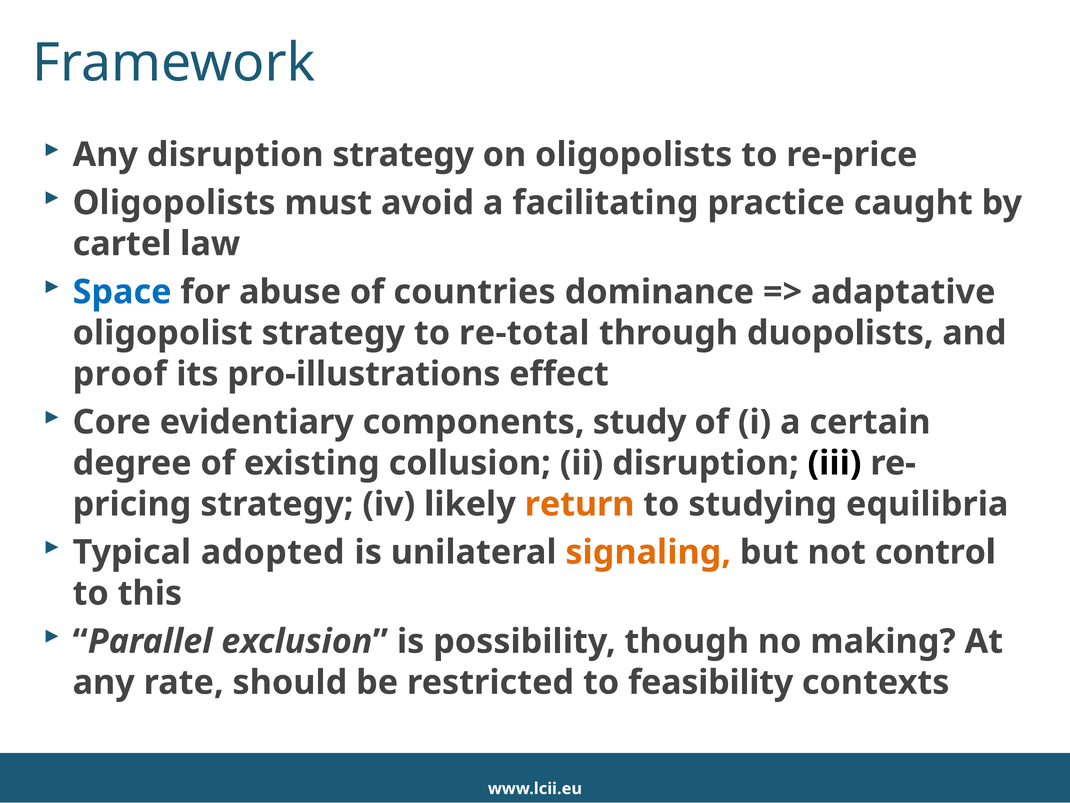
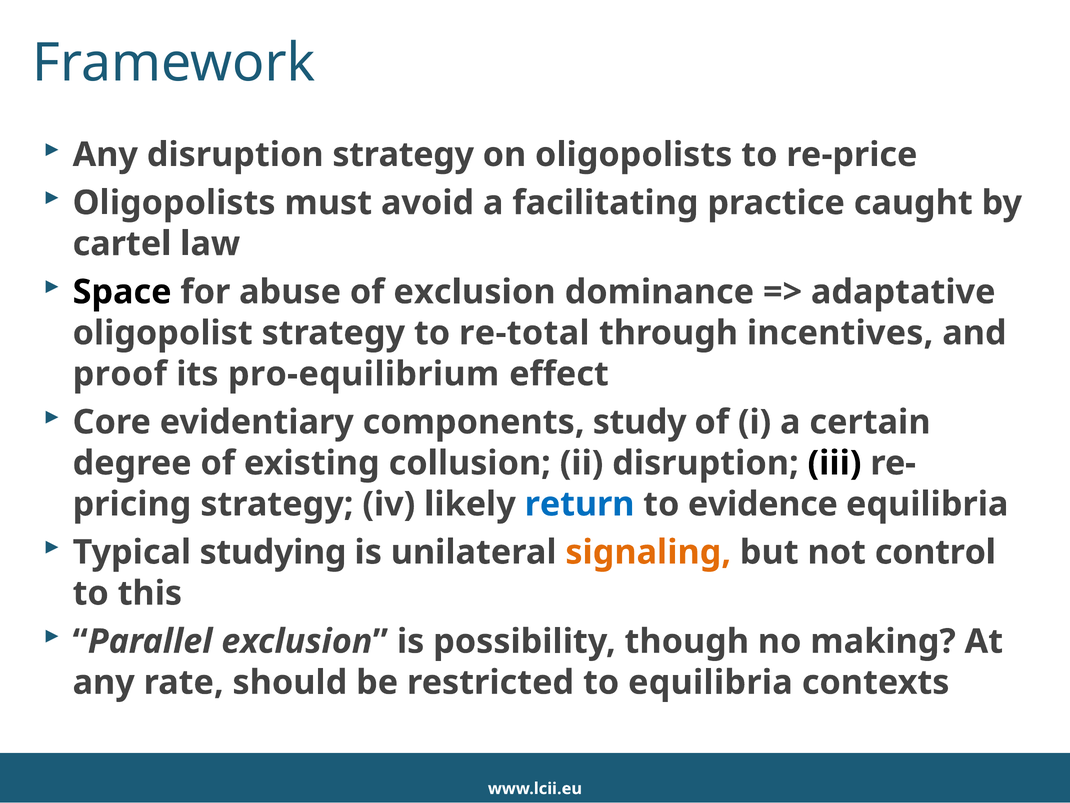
Space colour: blue -> black
of countries: countries -> exclusion
duopolists: duopolists -> incentives
pro-illustrations: pro-illustrations -> pro-equilibrium
return colour: orange -> blue
studying: studying -> evidence
adopted: adopted -> studying
to feasibility: feasibility -> equilibria
